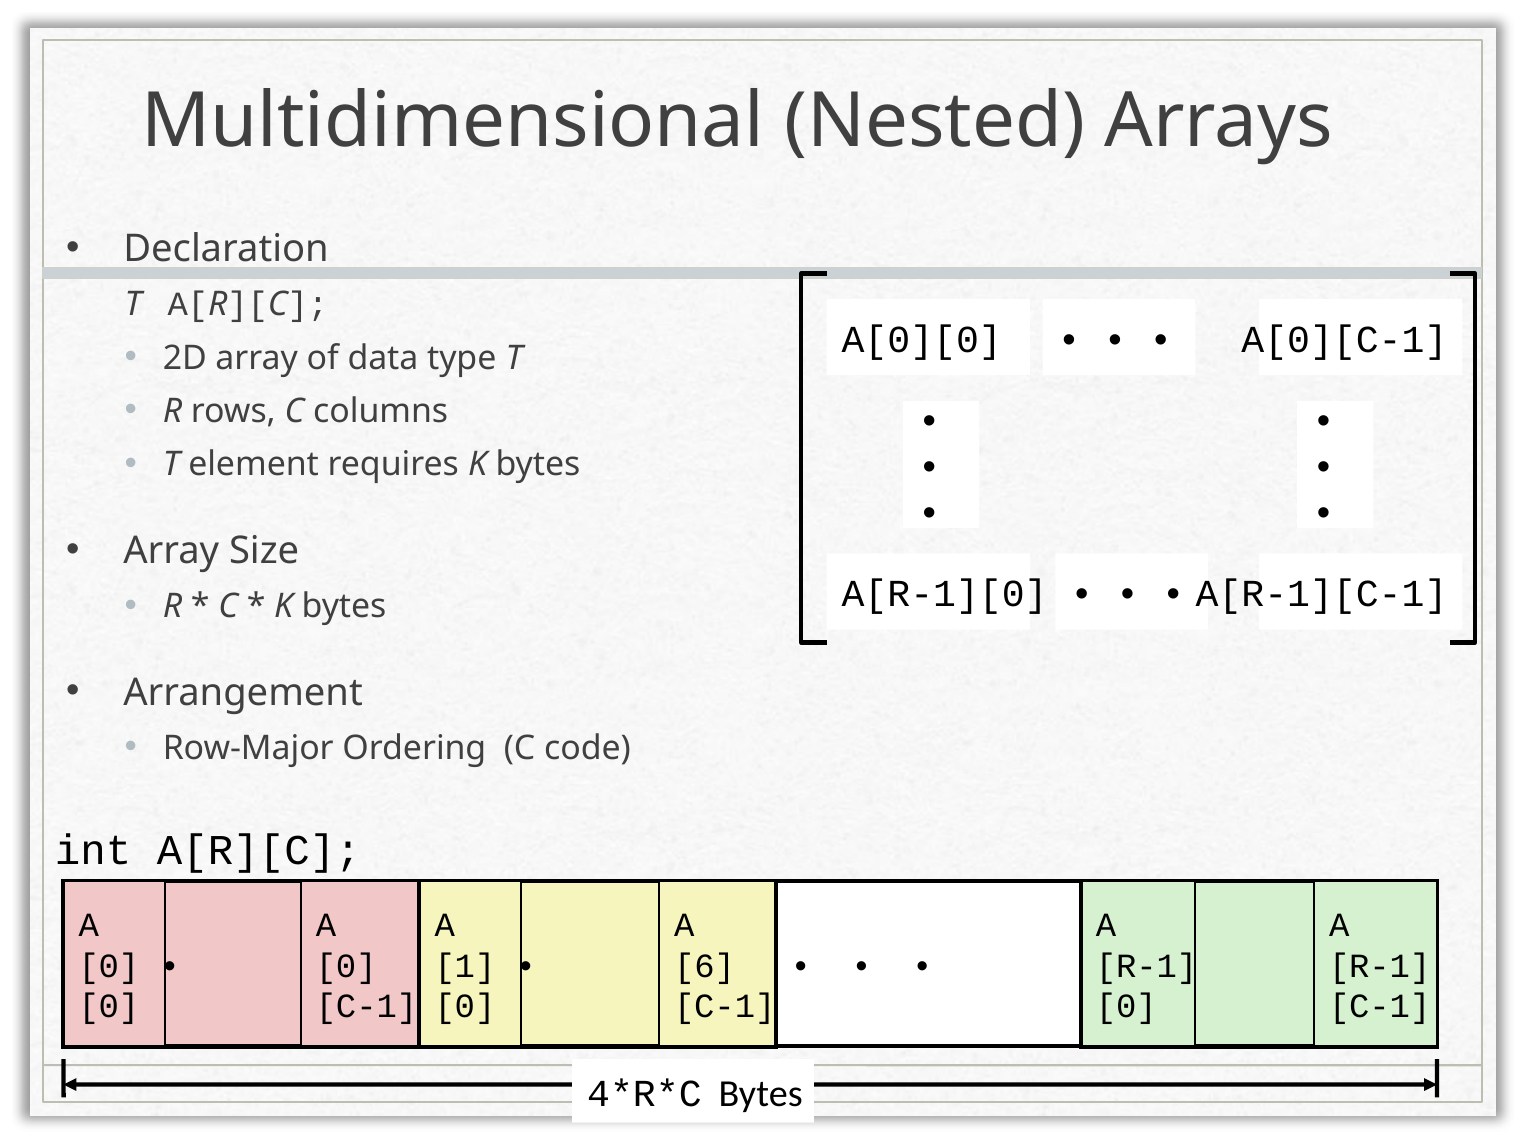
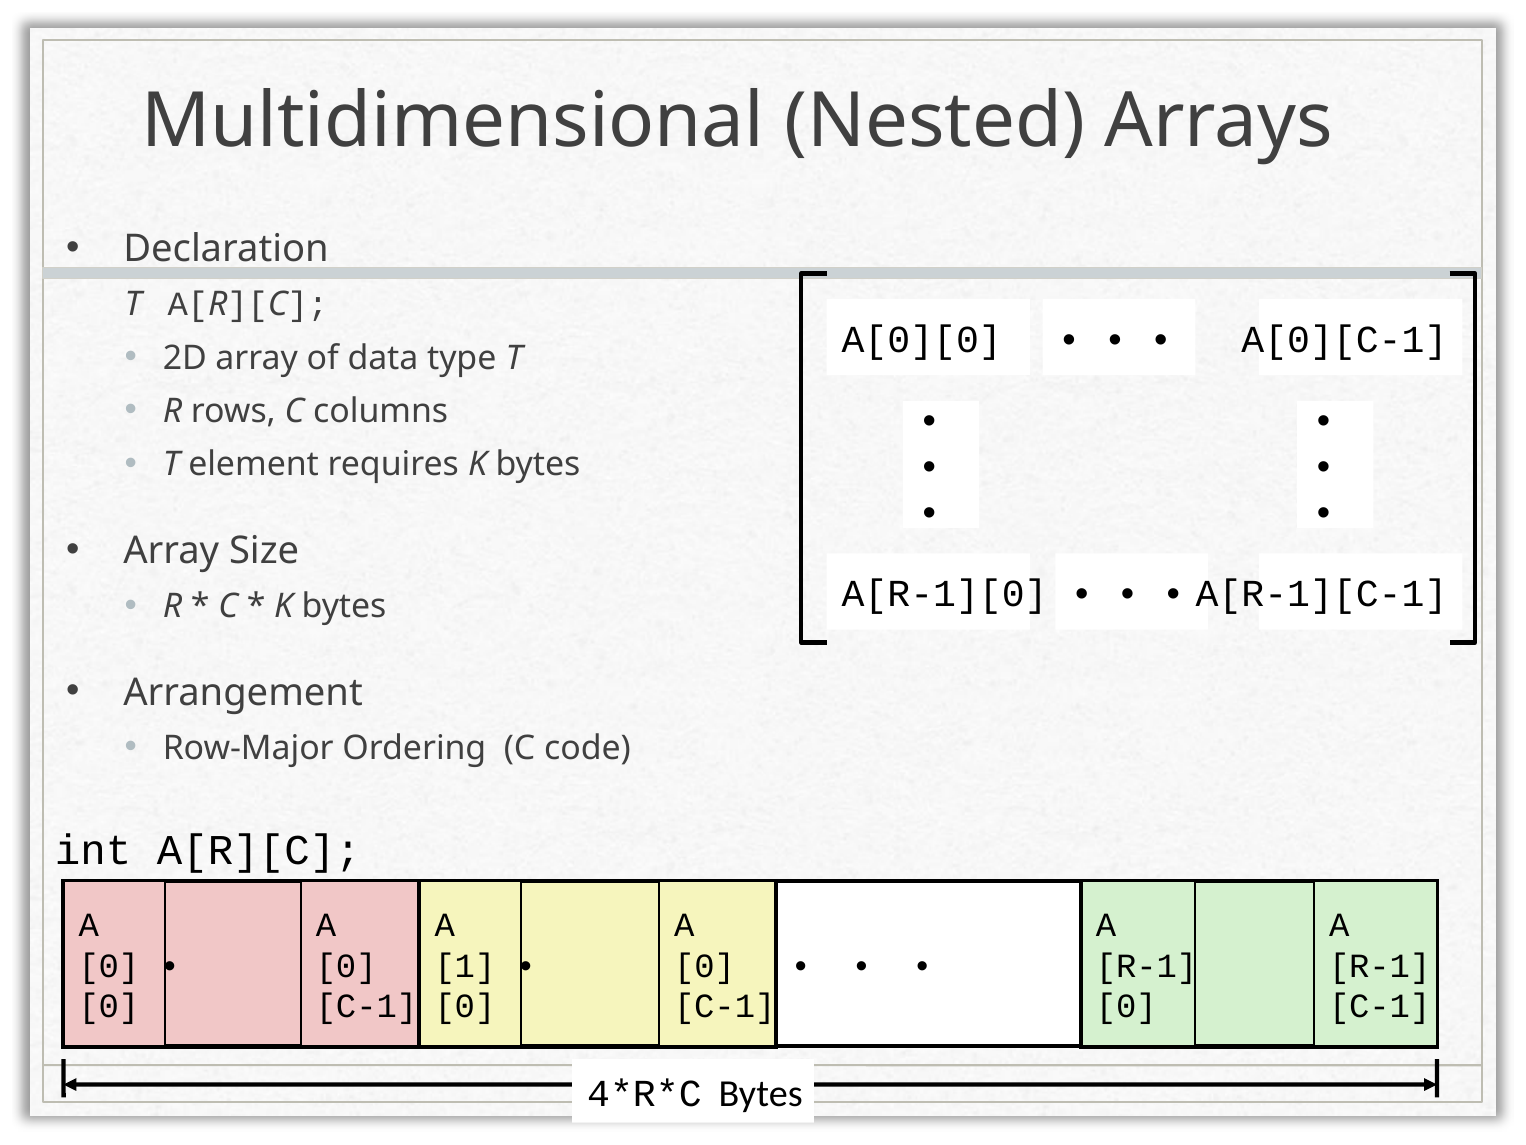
6 at (704, 966): 6 -> 0
